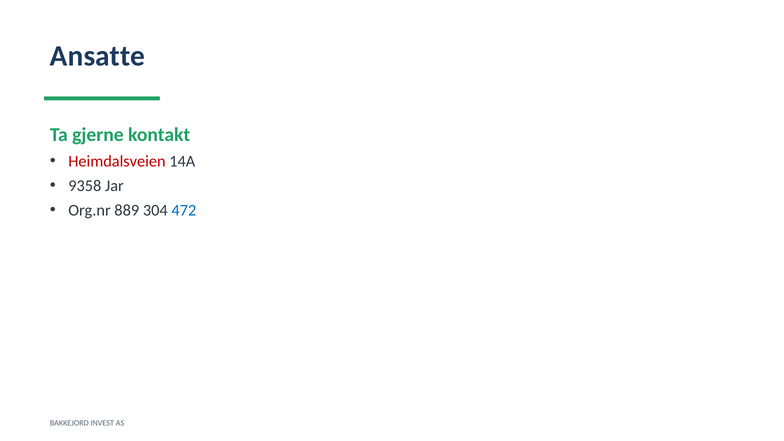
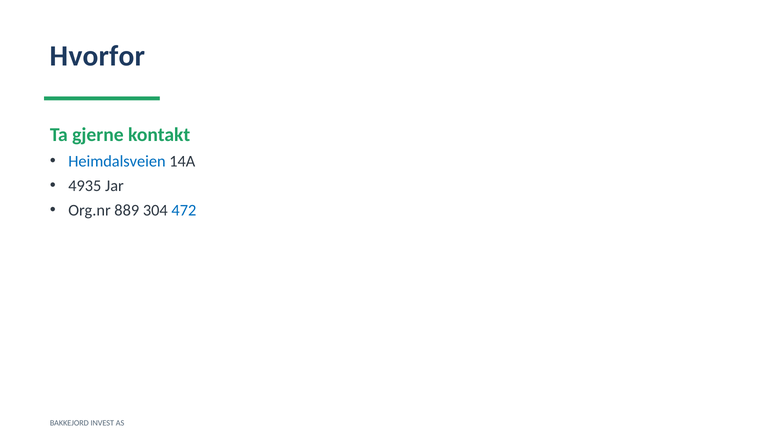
Ansatte: Ansatte -> Hvorfor
Heimdalsveien colour: red -> blue
9358: 9358 -> 4935
